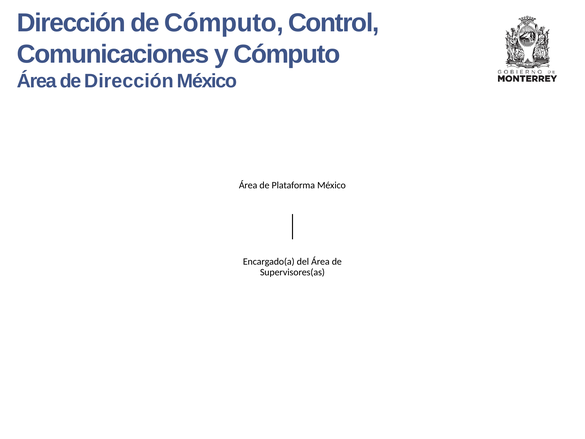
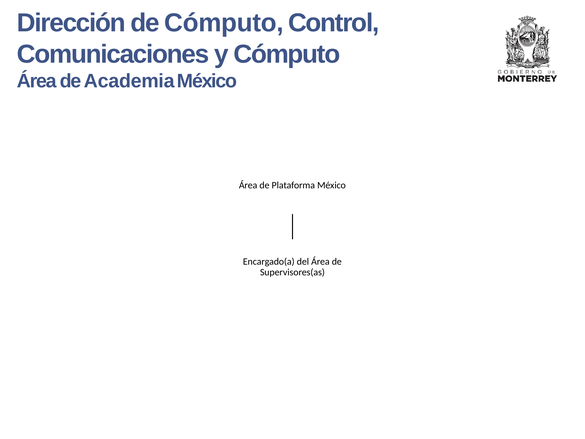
de Dirección: Dirección -> Academia
